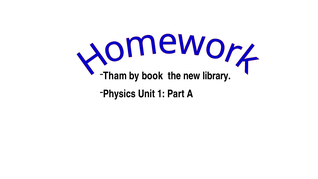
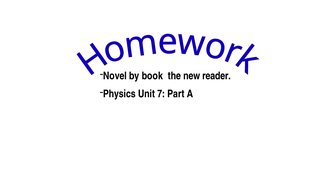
Tham: Tham -> Novel
library: library -> reader
1: 1 -> 7
